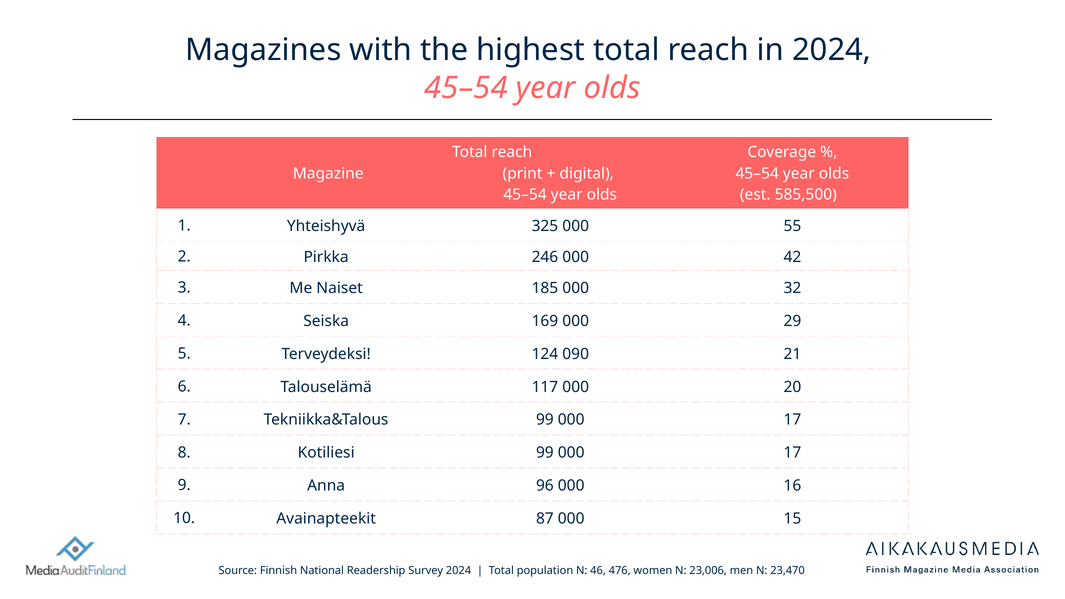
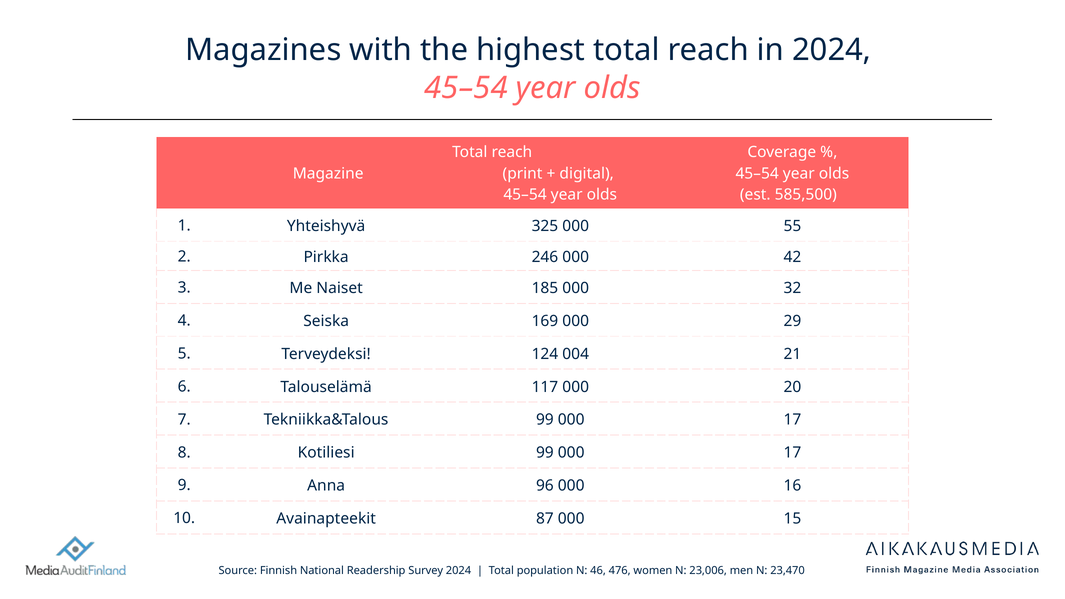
090: 090 -> 004
